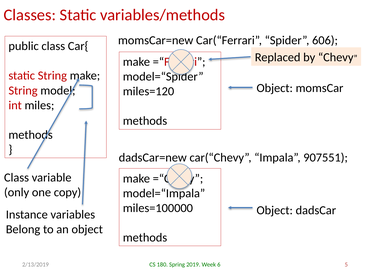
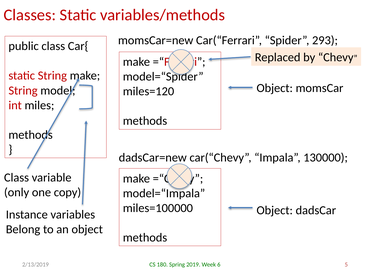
606: 606 -> 293
907551: 907551 -> 130000
